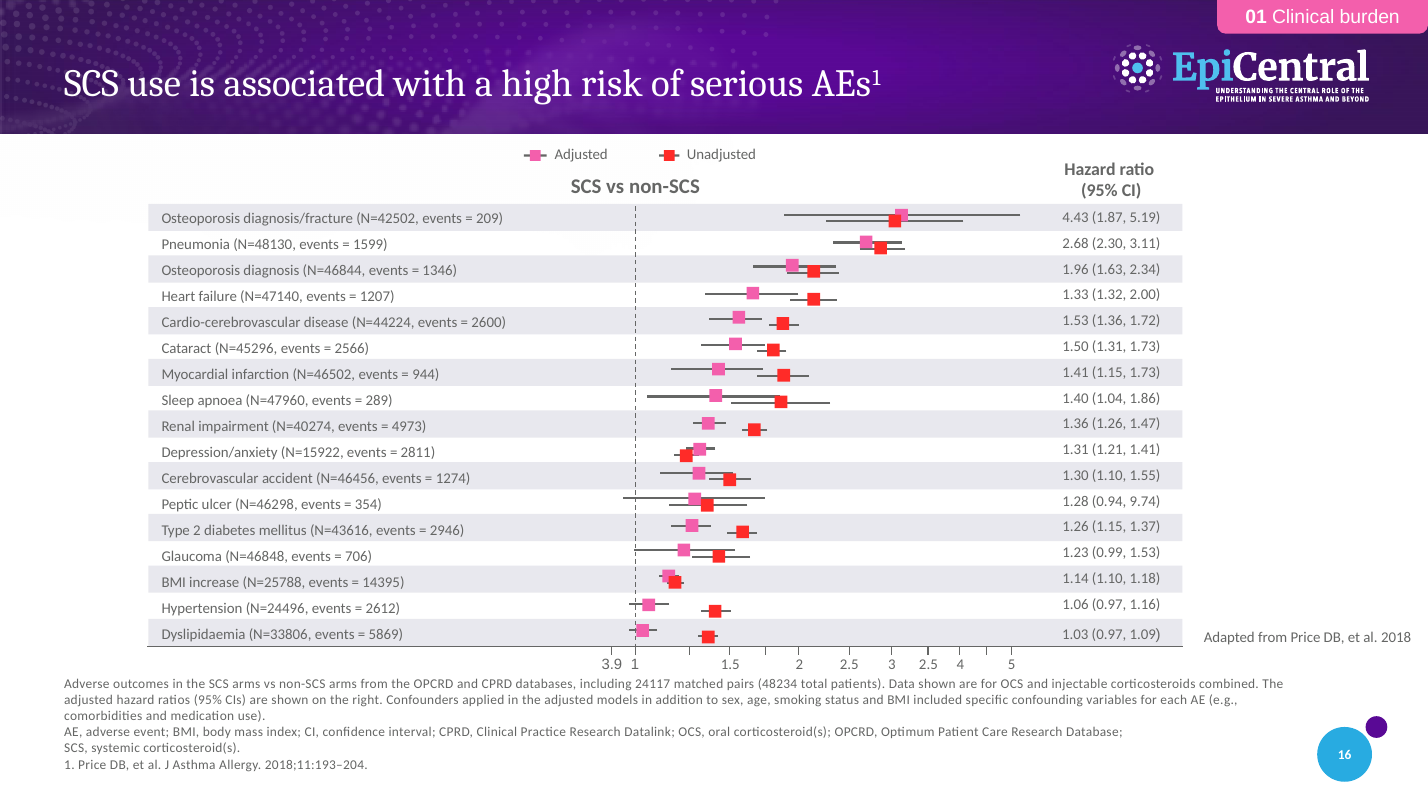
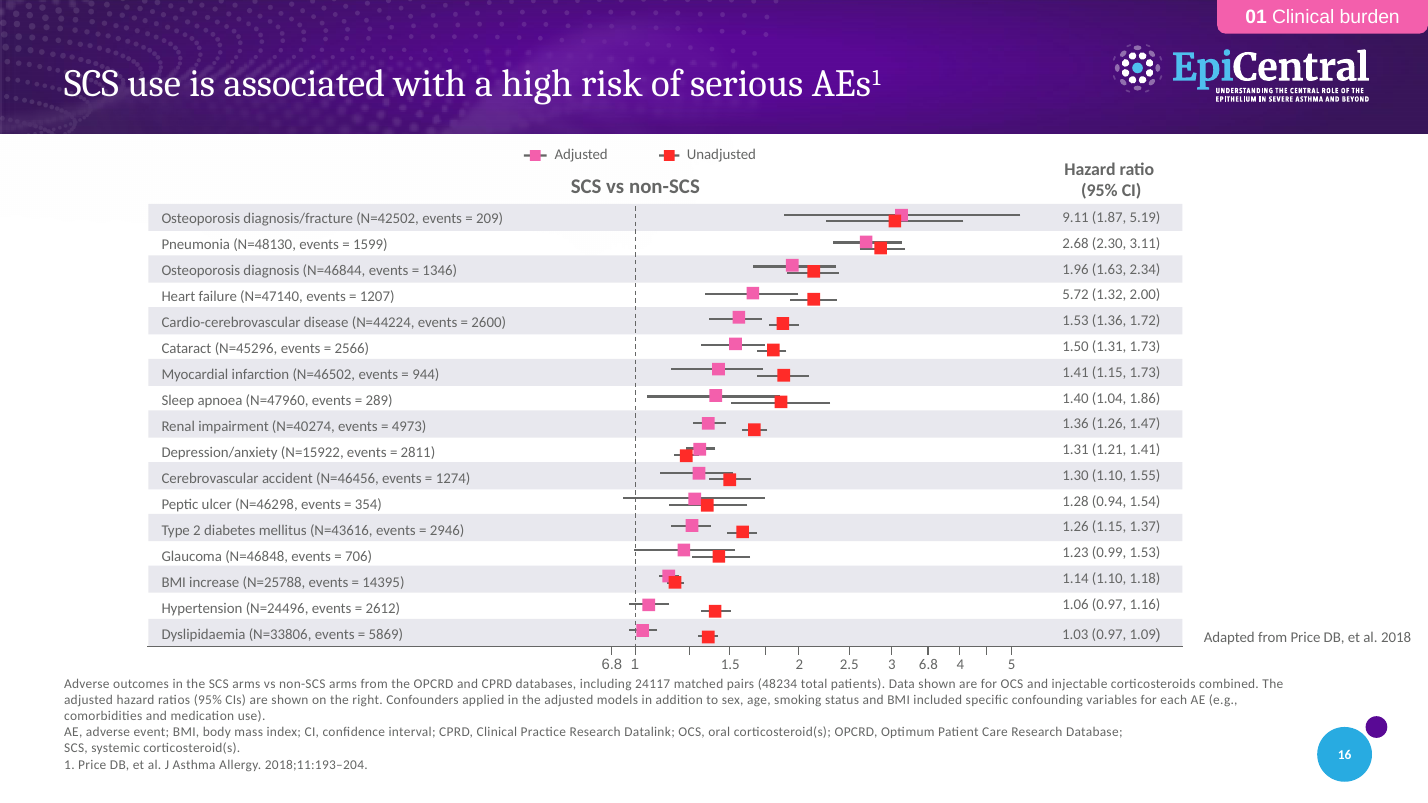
4.43: 4.43 -> 9.11
1.33: 1.33 -> 5.72
9.74: 9.74 -> 1.54
3.9 at (612, 665): 3.9 -> 6.8
3 2.5: 2.5 -> 6.8
